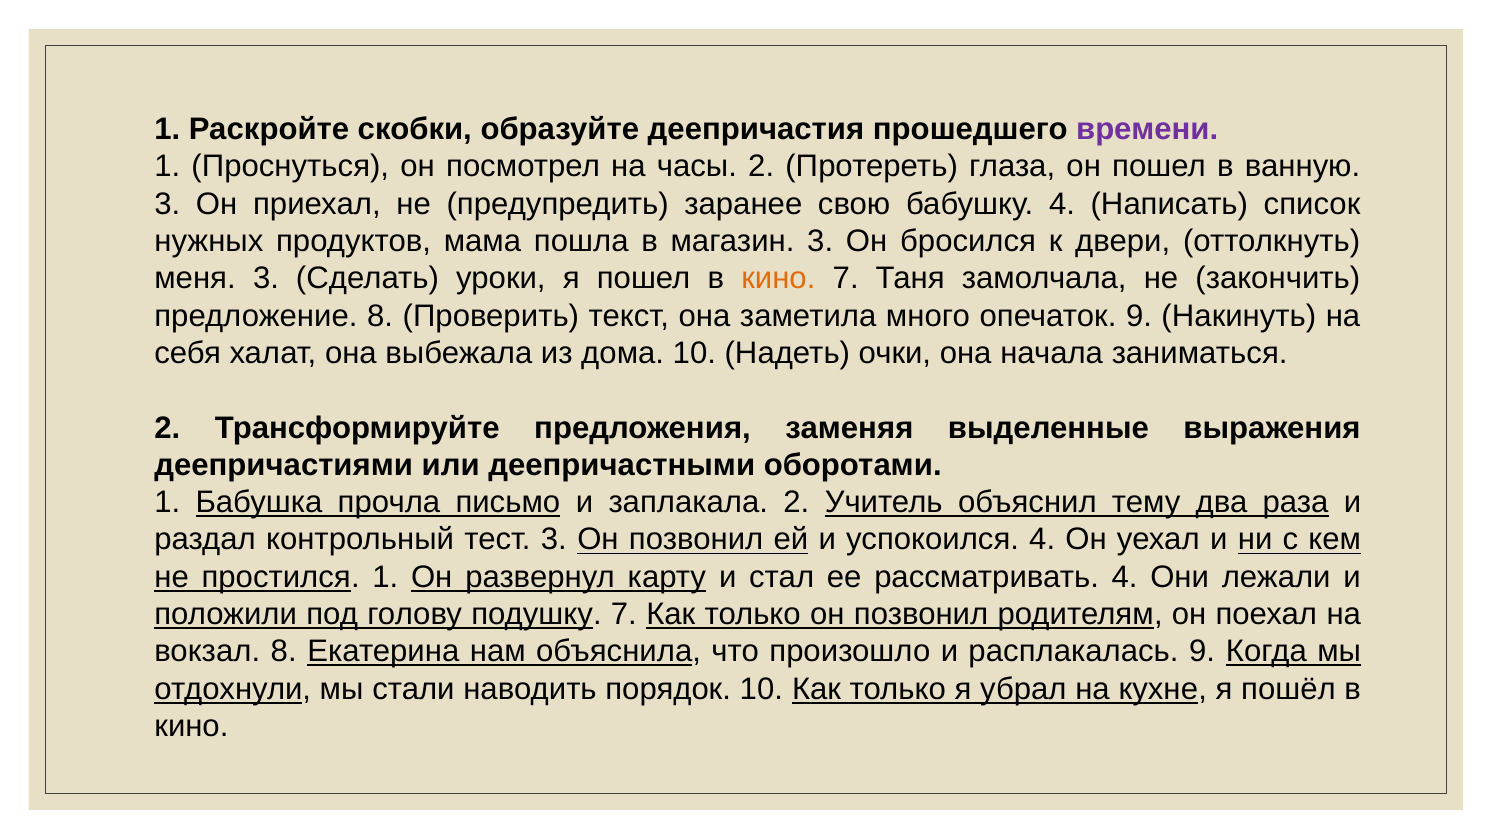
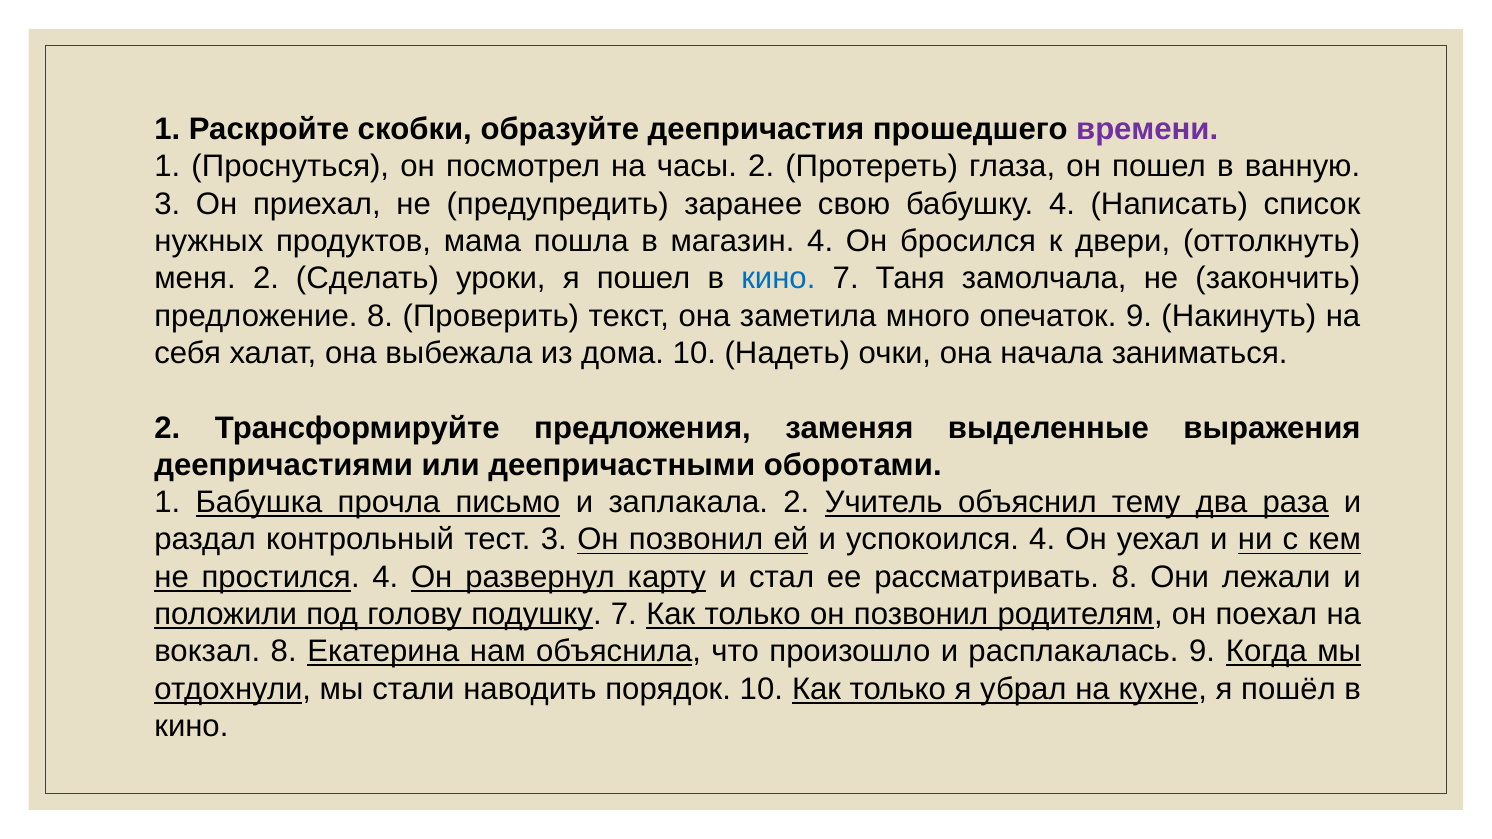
магазин 3: 3 -> 4
меня 3: 3 -> 2
кино at (778, 279) colour: orange -> blue
простился 1: 1 -> 4
рассматривать 4: 4 -> 8
